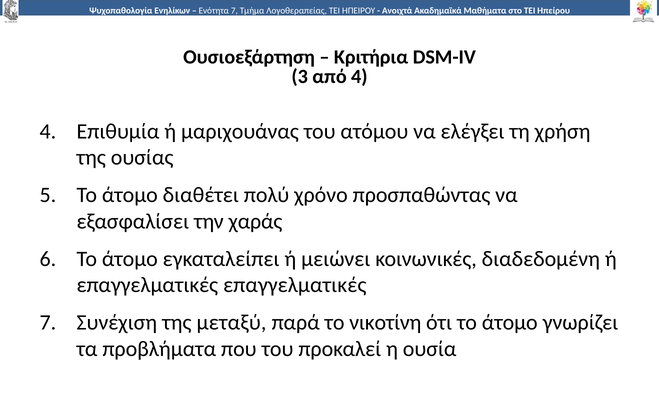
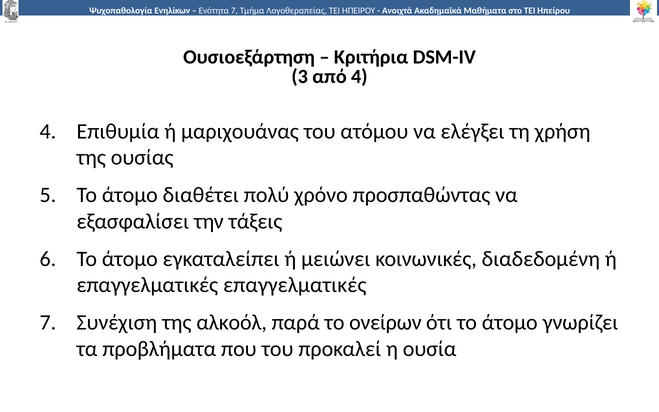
χαράς: χαράς -> τάξεις
μεταξύ: μεταξύ -> αλκοόλ
νικοτίνη: νικοτίνη -> ονείρων
